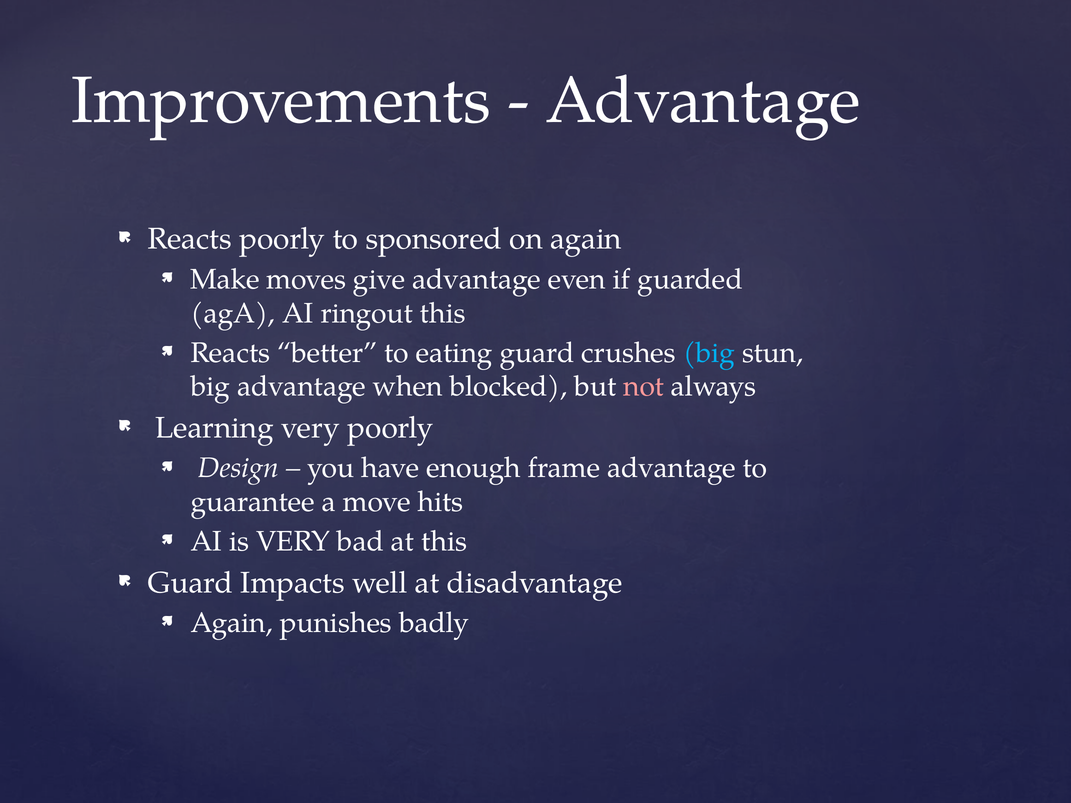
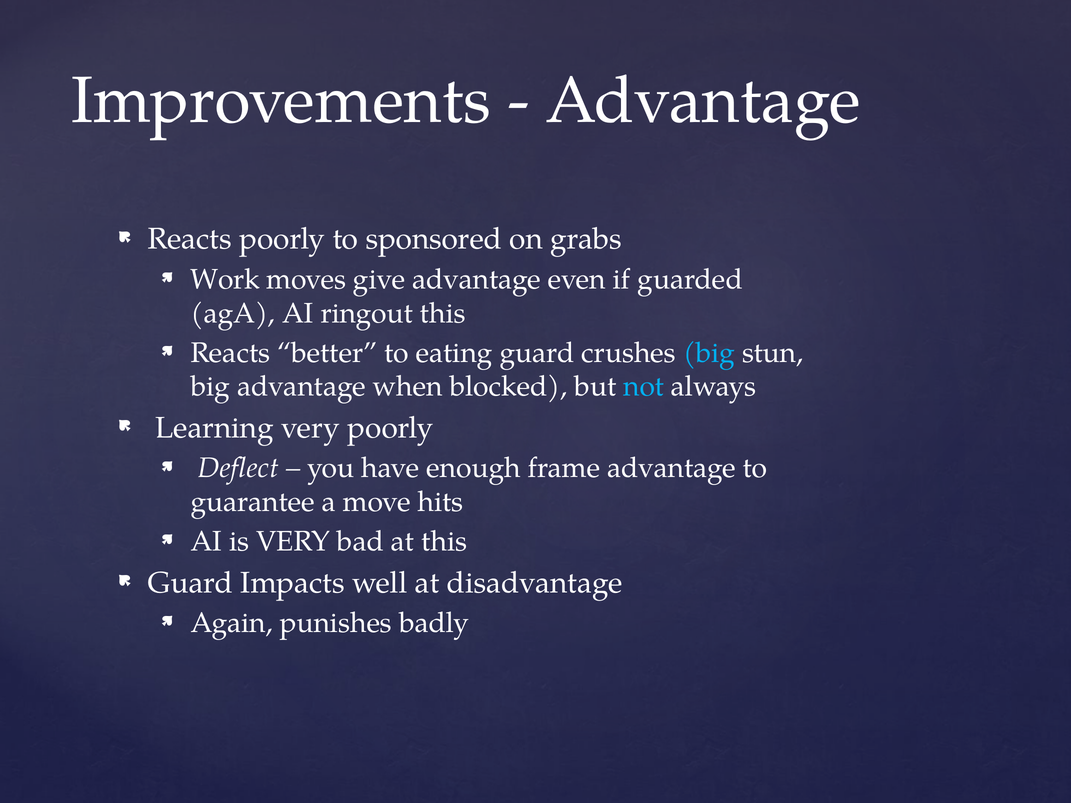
on again: again -> grabs
Make: Make -> Work
not colour: pink -> light blue
Design: Design -> Deflect
